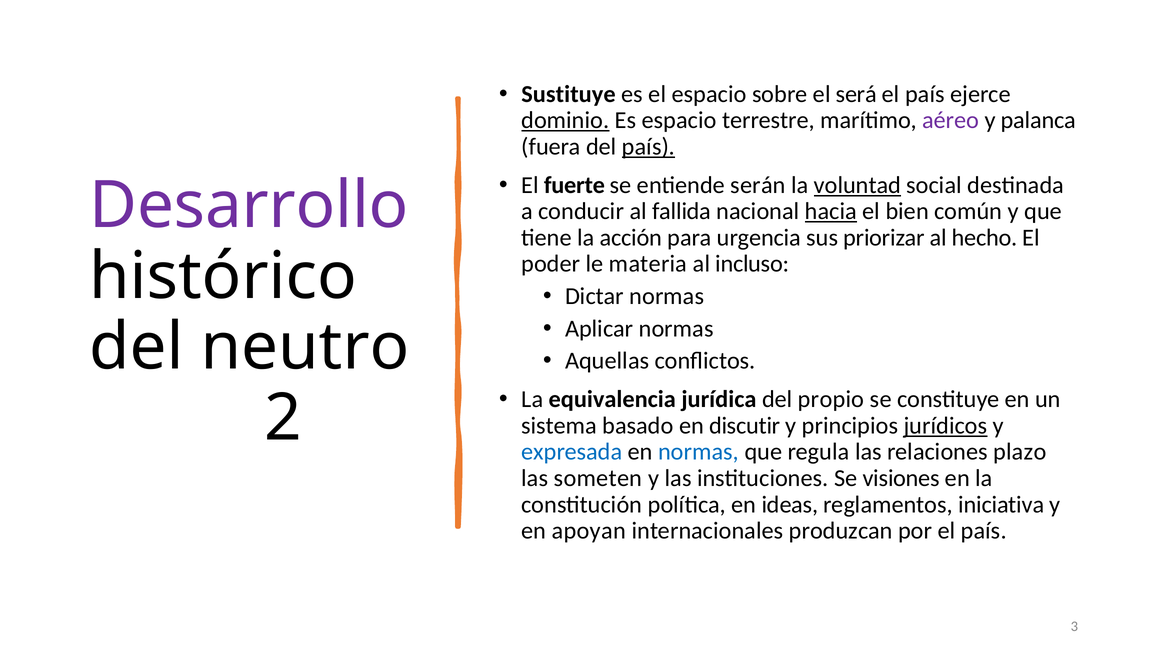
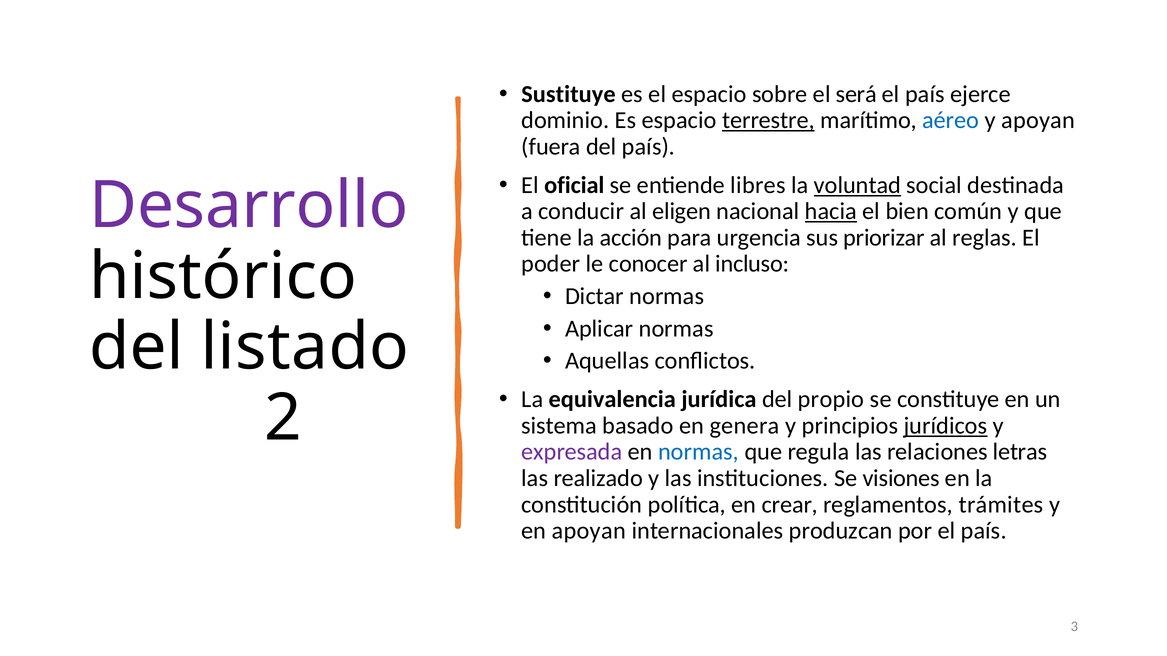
dominio underline: present -> none
terrestre underline: none -> present
aéreo colour: purple -> blue
y palanca: palanca -> apoyan
país at (649, 147) underline: present -> none
fuerte: fuerte -> oficial
serán: serán -> libres
fallida: fallida -> eligen
hecho: hecho -> reglas
materia: materia -> conocer
neutro: neutro -> listado
discutir: discutir -> genera
expresada colour: blue -> purple
plazo: plazo -> letras
someten: someten -> realizado
ideas: ideas -> crear
iniciativa: iniciativa -> trámites
